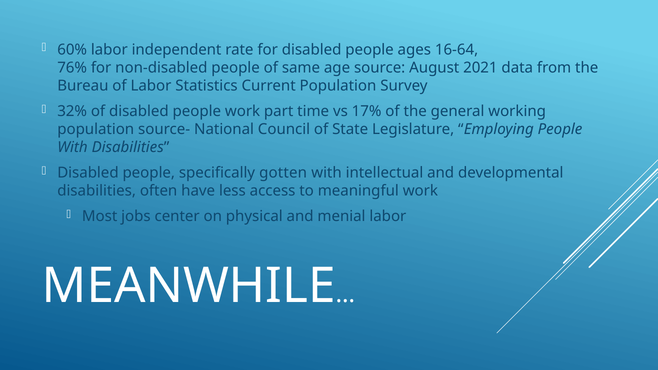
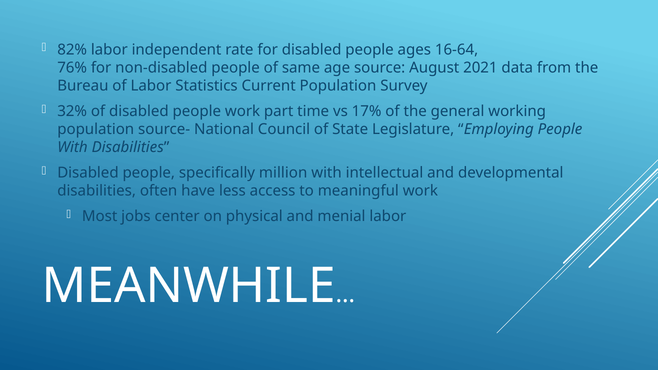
60%: 60% -> 82%
gotten: gotten -> million
